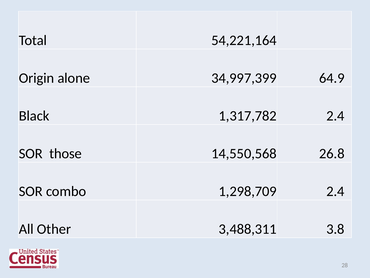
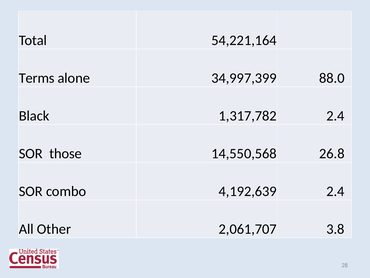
Origin: Origin -> Terms
64.9: 64.9 -> 88.0
1,298,709: 1,298,709 -> 4,192,639
3,488,311: 3,488,311 -> 2,061,707
